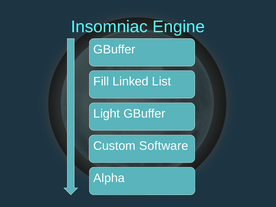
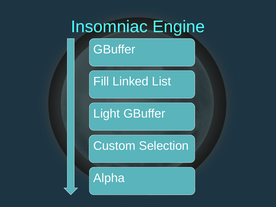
Software: Software -> Selection
